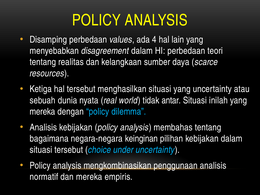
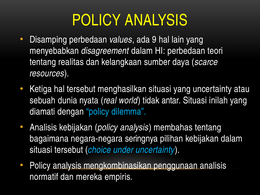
4: 4 -> 9
mereka at (42, 112): mereka -> diamati
keinginan: keinginan -> seringnya
